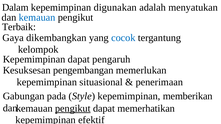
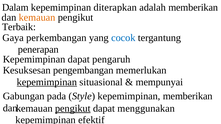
digunakan: digunakan -> diterapkan
adalah menyatukan: menyatukan -> memberikan
kemauan at (37, 18) colour: blue -> orange
dikembangkan: dikembangkan -> perkembangan
kelompok: kelompok -> penerapan
kepemimpinan at (47, 82) underline: none -> present
penerimaan: penerimaan -> mempunyai
memerhatikan: memerhatikan -> menggunakan
